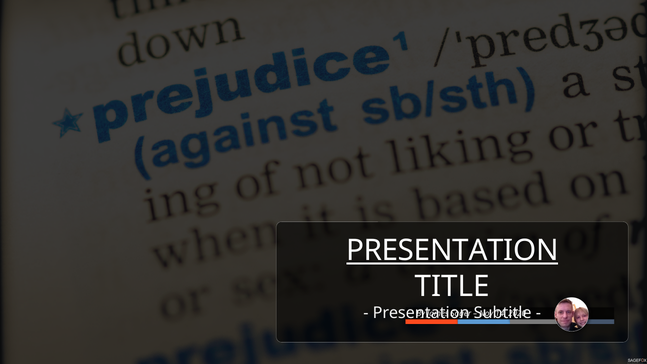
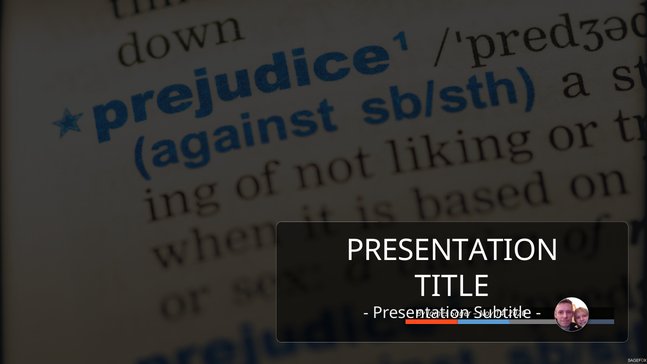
PRESENTATION at (452, 251) underline: present -> none
